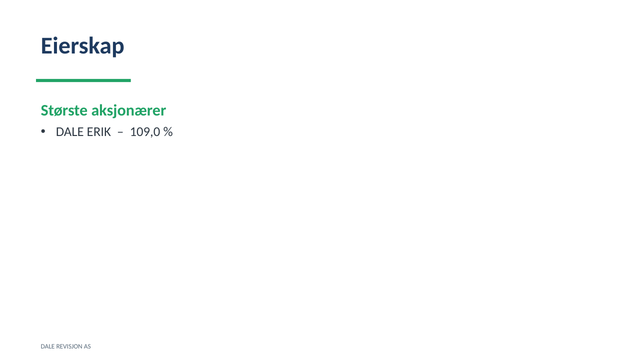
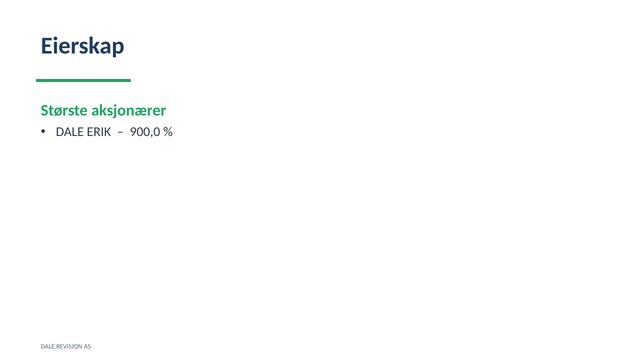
109,0: 109,0 -> 900,0
